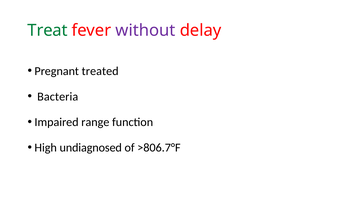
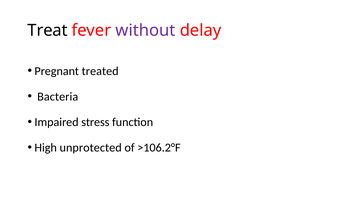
Treat colour: green -> black
range: range -> stress
undiagnosed: undiagnosed -> unprotected
>806.7°F: >806.7°F -> >106.2°F
